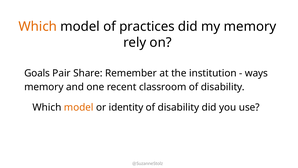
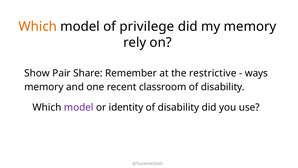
practices: practices -> privilege
Goals: Goals -> Show
institution: institution -> restrictive
model at (79, 107) colour: orange -> purple
